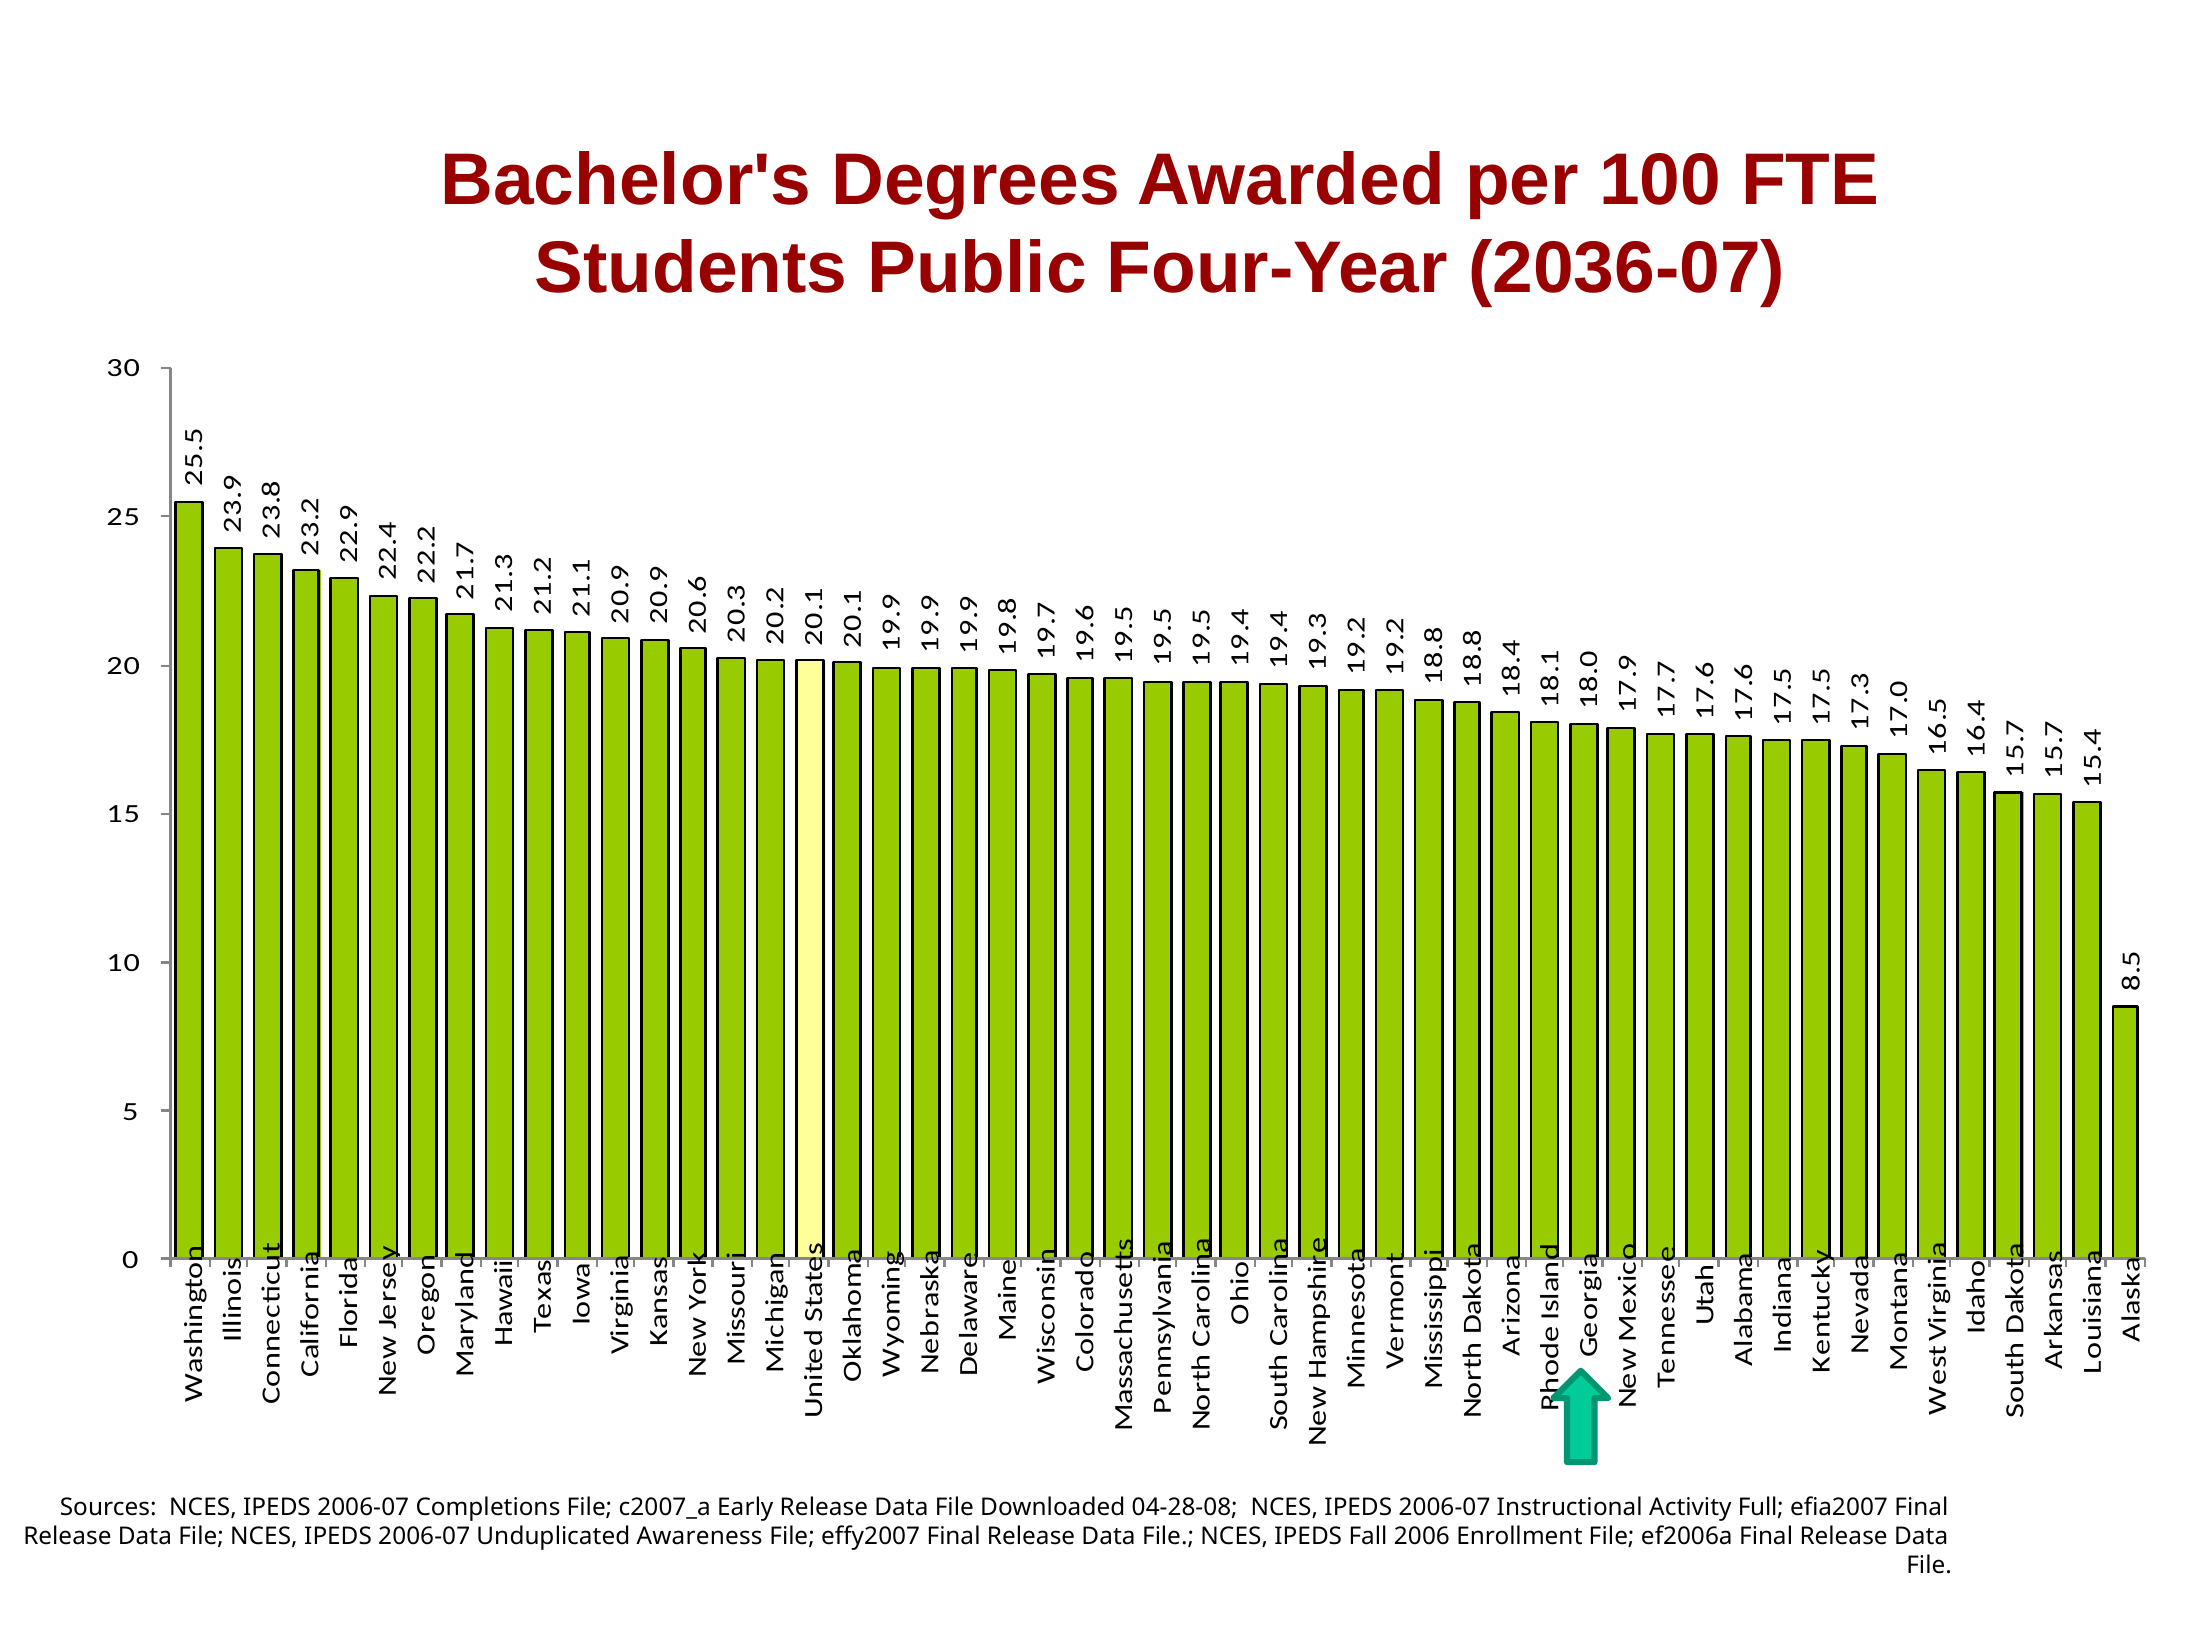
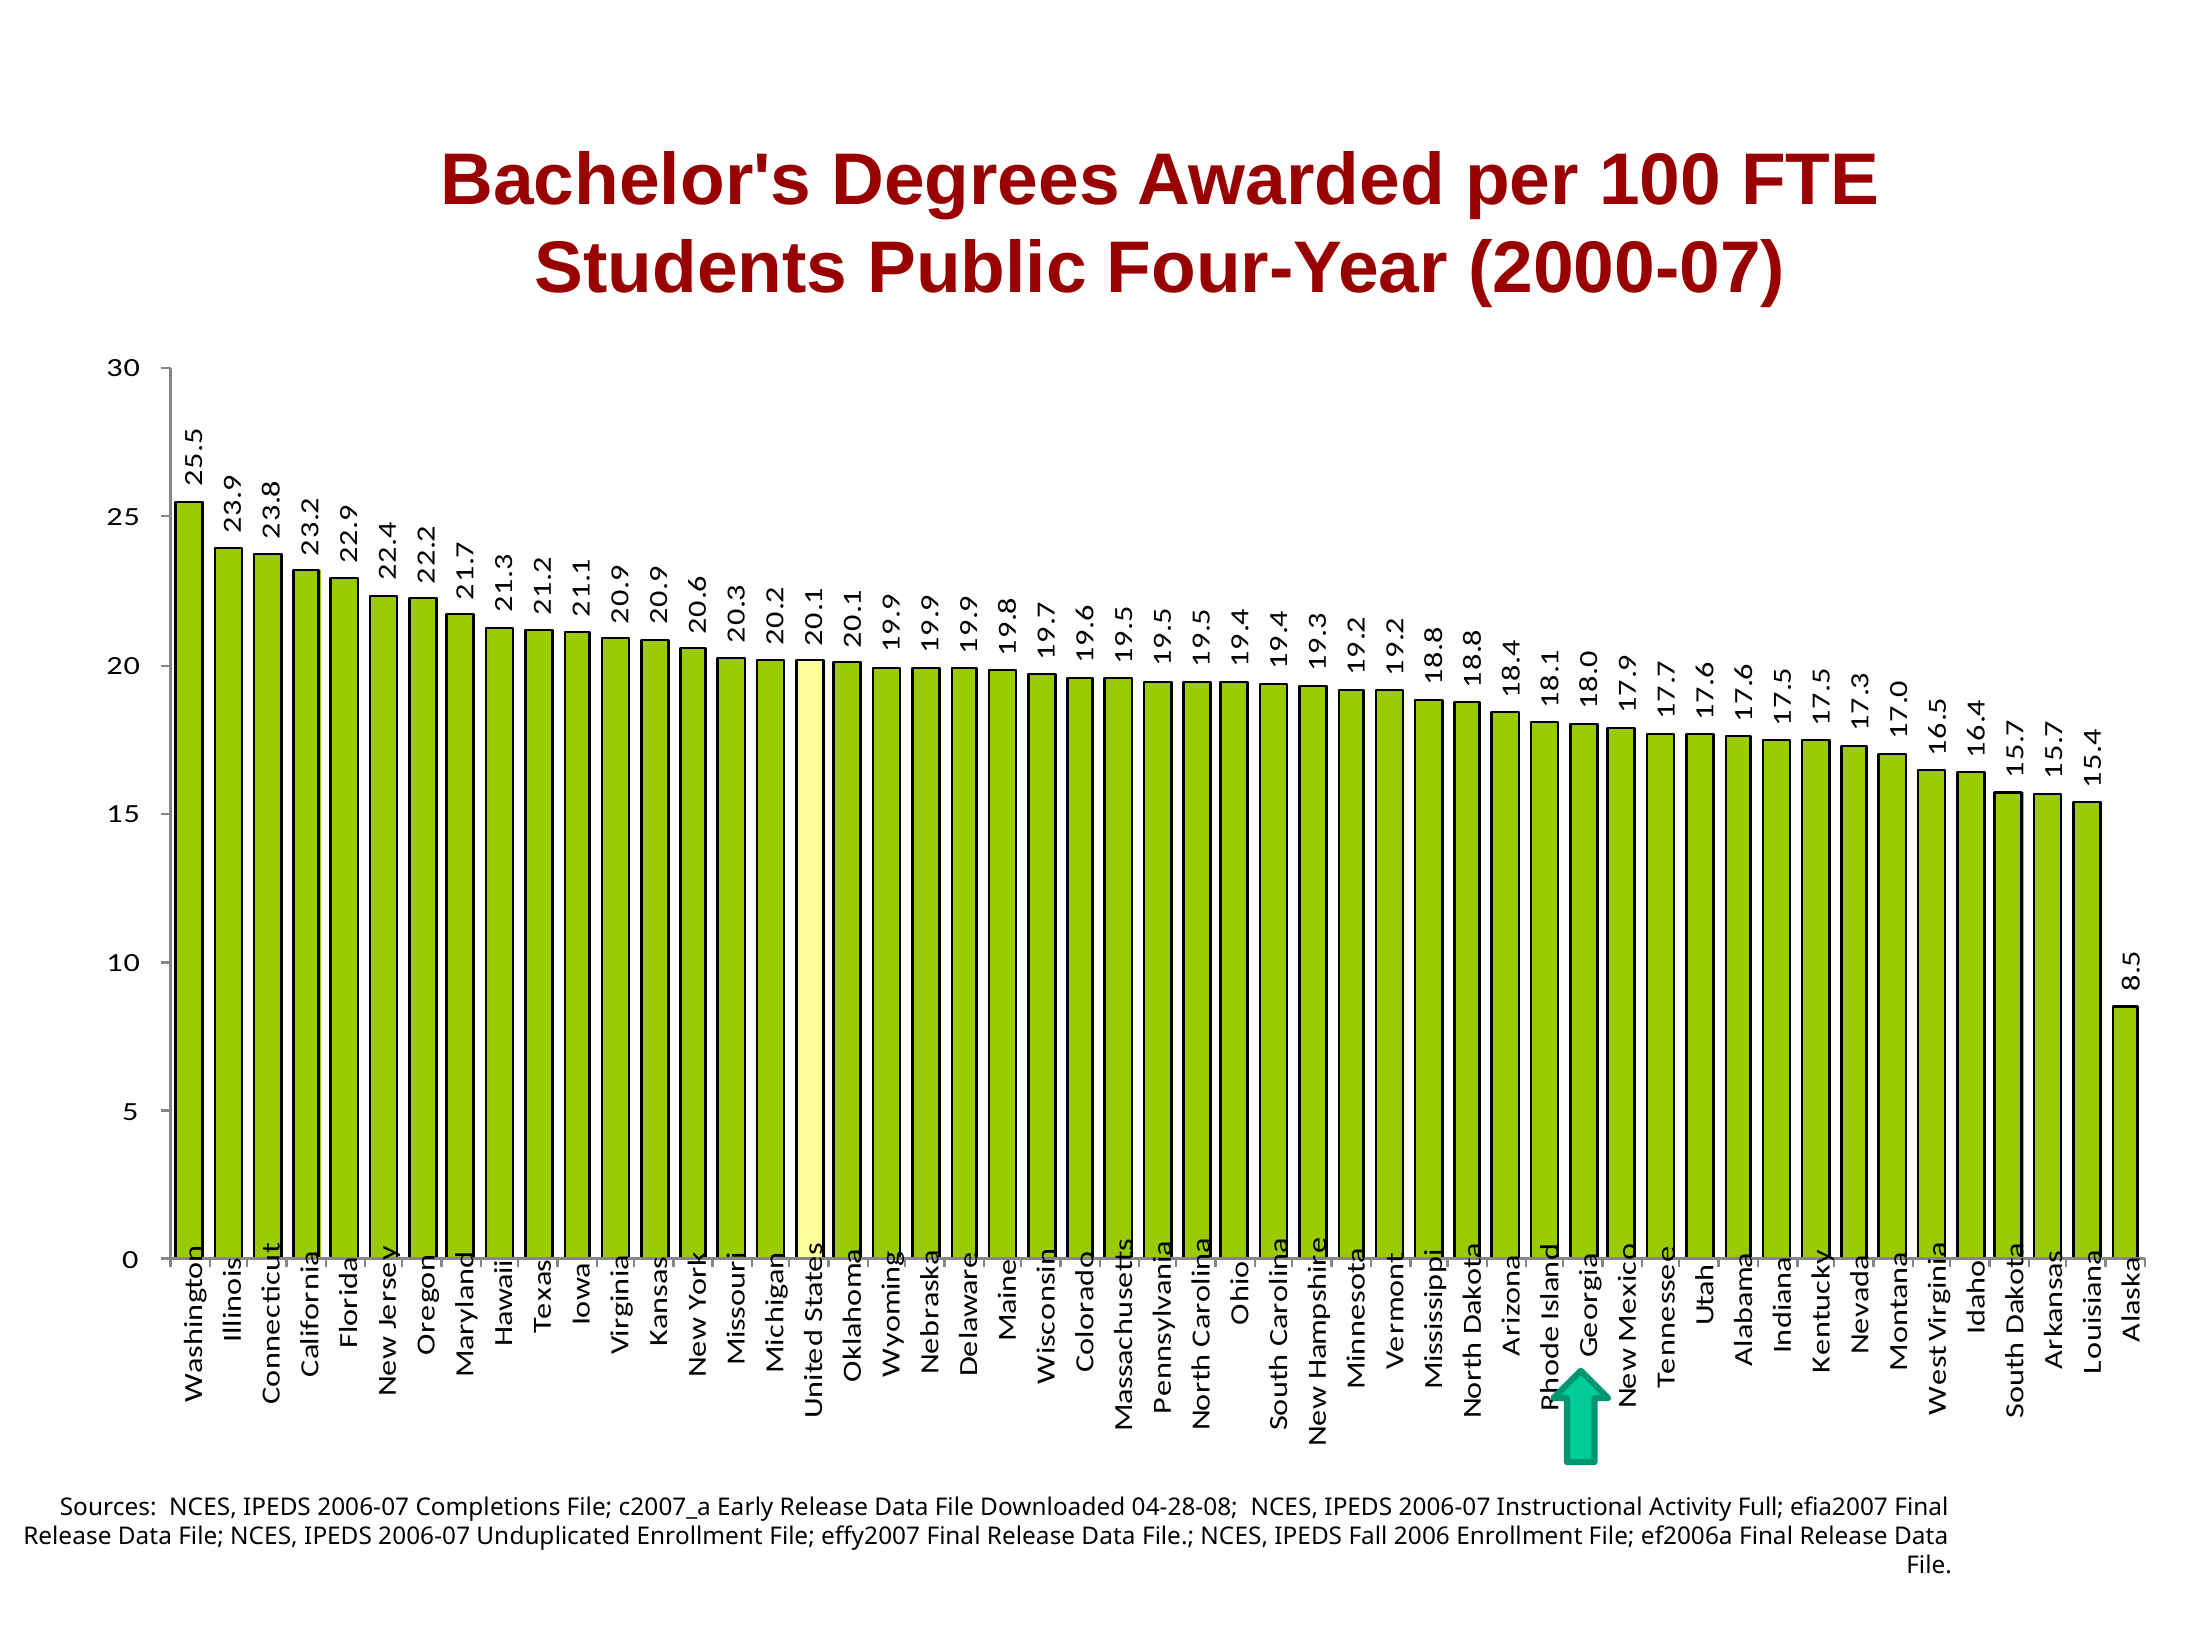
2036-07: 2036-07 -> 2000-07
Unduplicated Awareness: Awareness -> Enrollment
